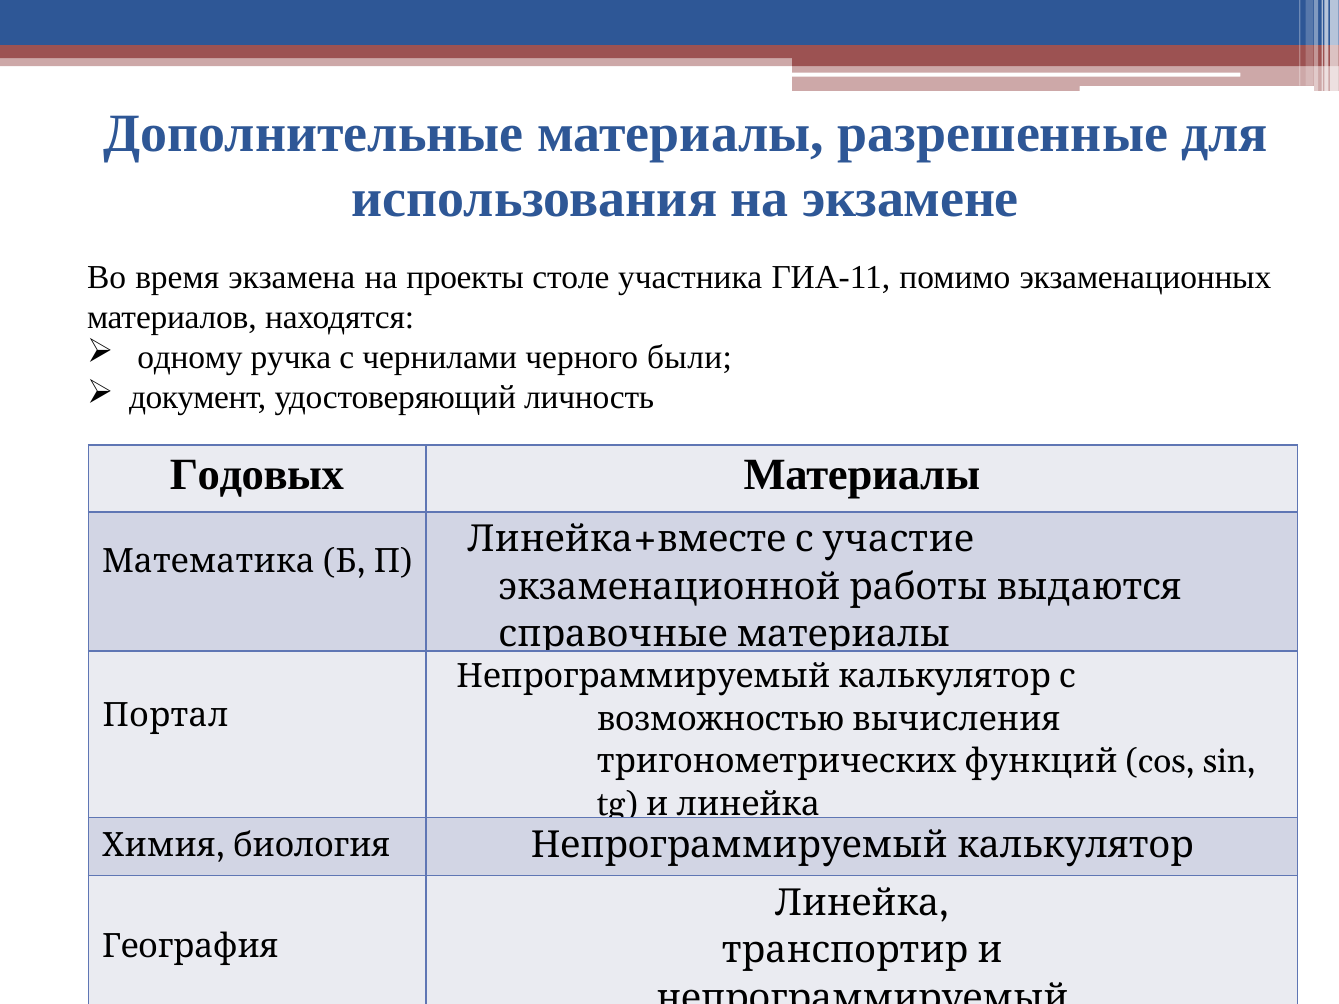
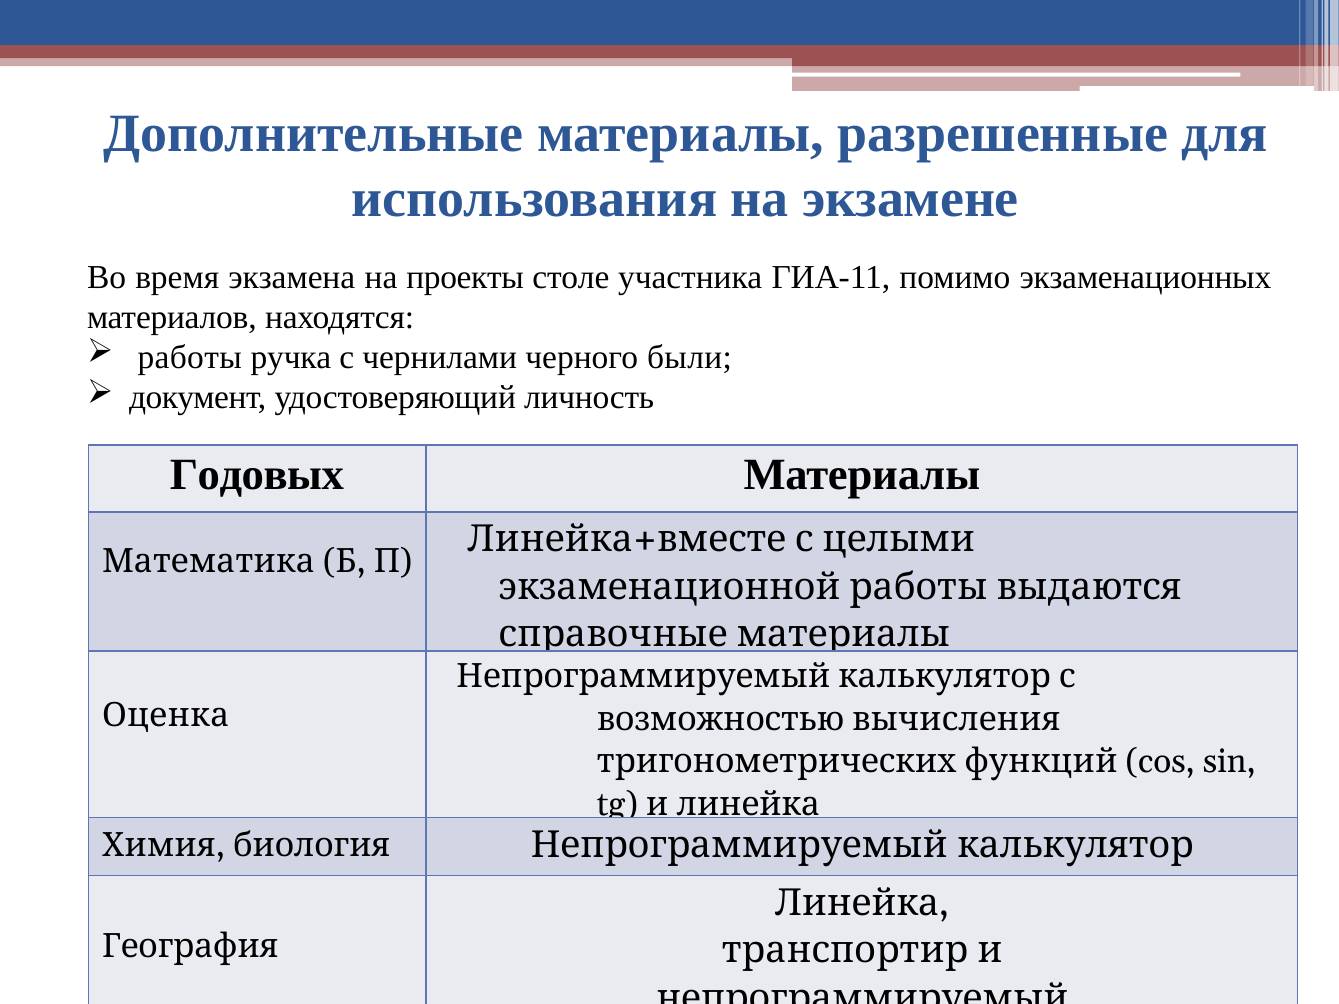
одному: одному -> работы
участие: участие -> целыми
Портал: Портал -> Оценка
